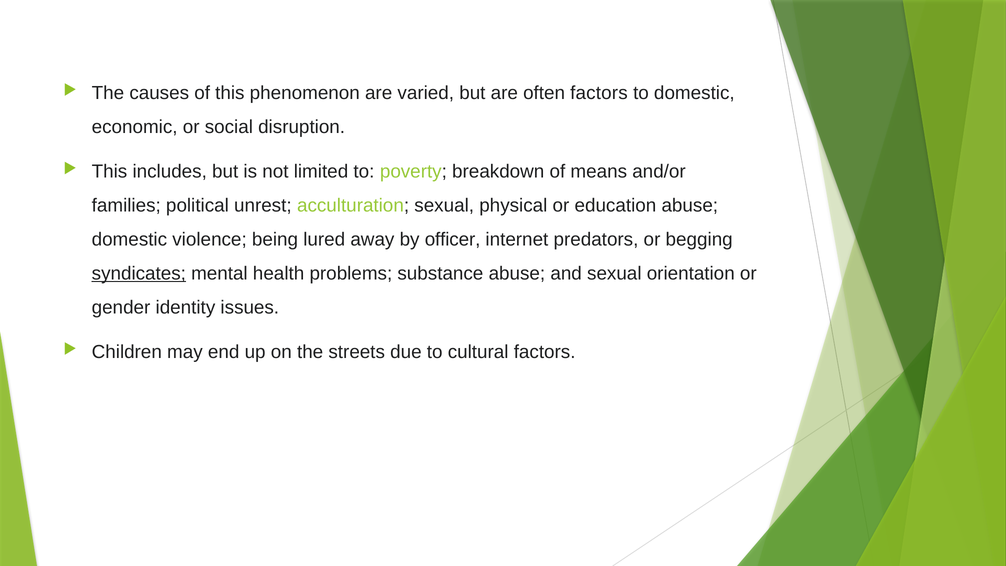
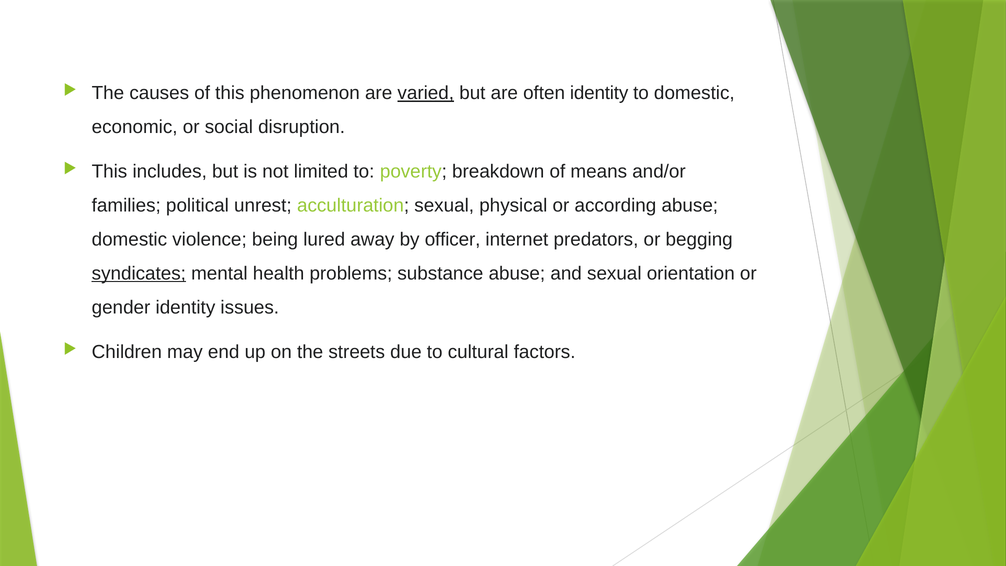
varied underline: none -> present
often factors: factors -> identity
education: education -> according
